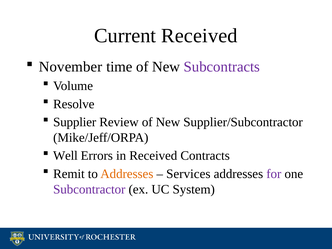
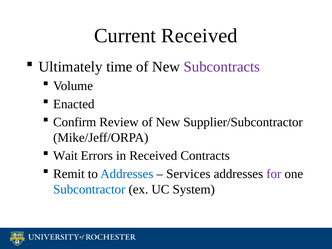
November: November -> Ultimately
Resolve: Resolve -> Enacted
Supplier: Supplier -> Confirm
Well: Well -> Wait
Addresses at (127, 174) colour: orange -> blue
Subcontractor colour: purple -> blue
